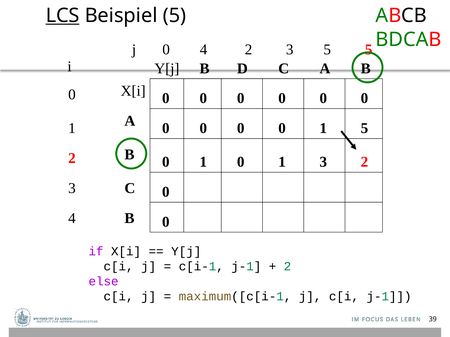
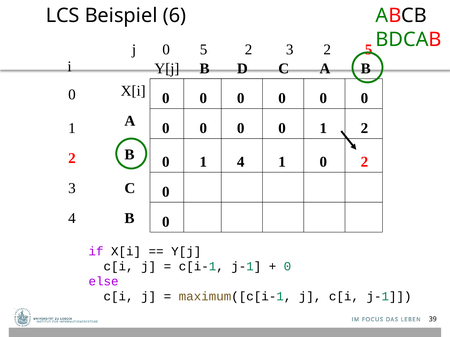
LCS underline: present -> none
Beispiel 5: 5 -> 6
0 4: 4 -> 5
3 5: 5 -> 2
5 at (364, 129): 5 -> 2
0 at (241, 162): 0 -> 4
3 at (323, 162): 3 -> 0
2 at (288, 267): 2 -> 0
